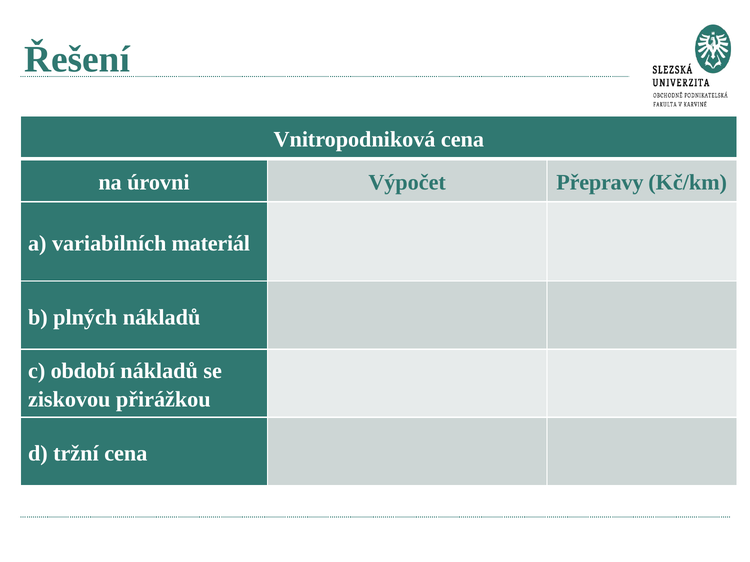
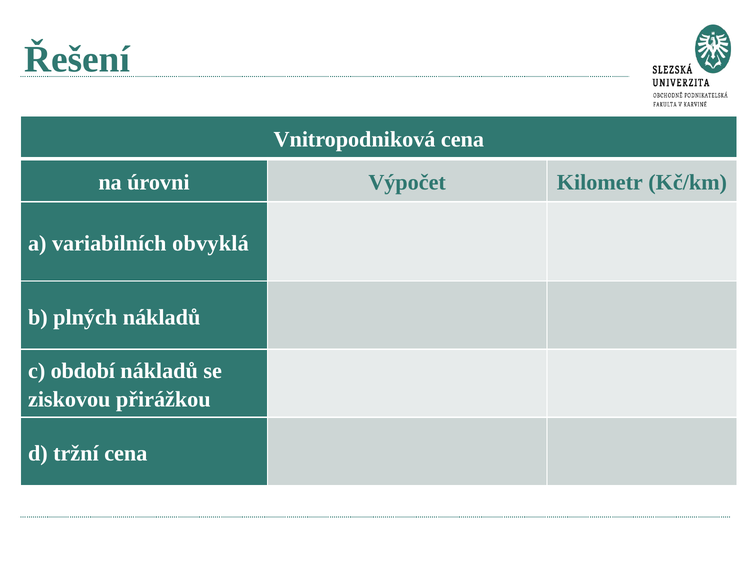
Přepravy: Přepravy -> Kilometr
materiál: materiál -> obvyklá
